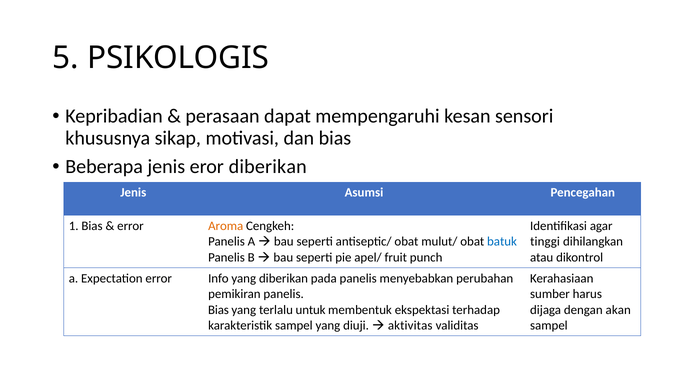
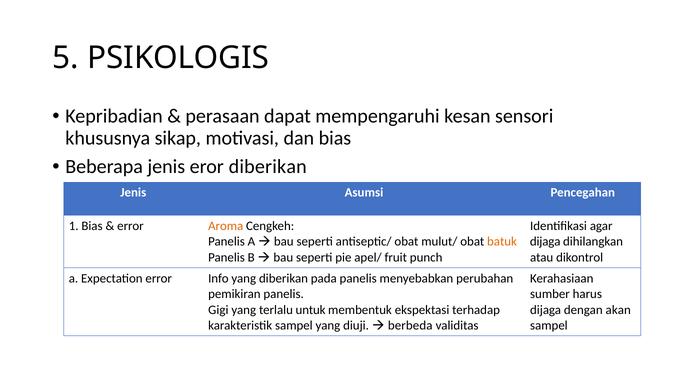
batuk colour: blue -> orange
tinggi at (545, 242): tinggi -> dijaga
Bias at (218, 310): Bias -> Gigi
aktivitas: aktivitas -> berbeda
